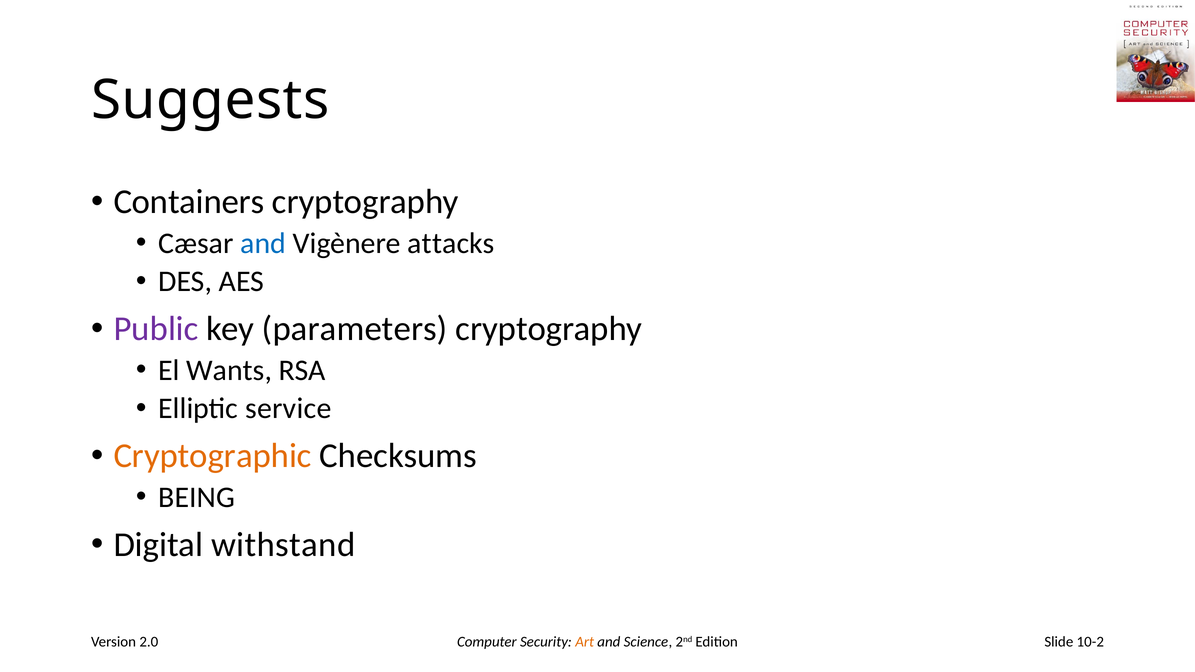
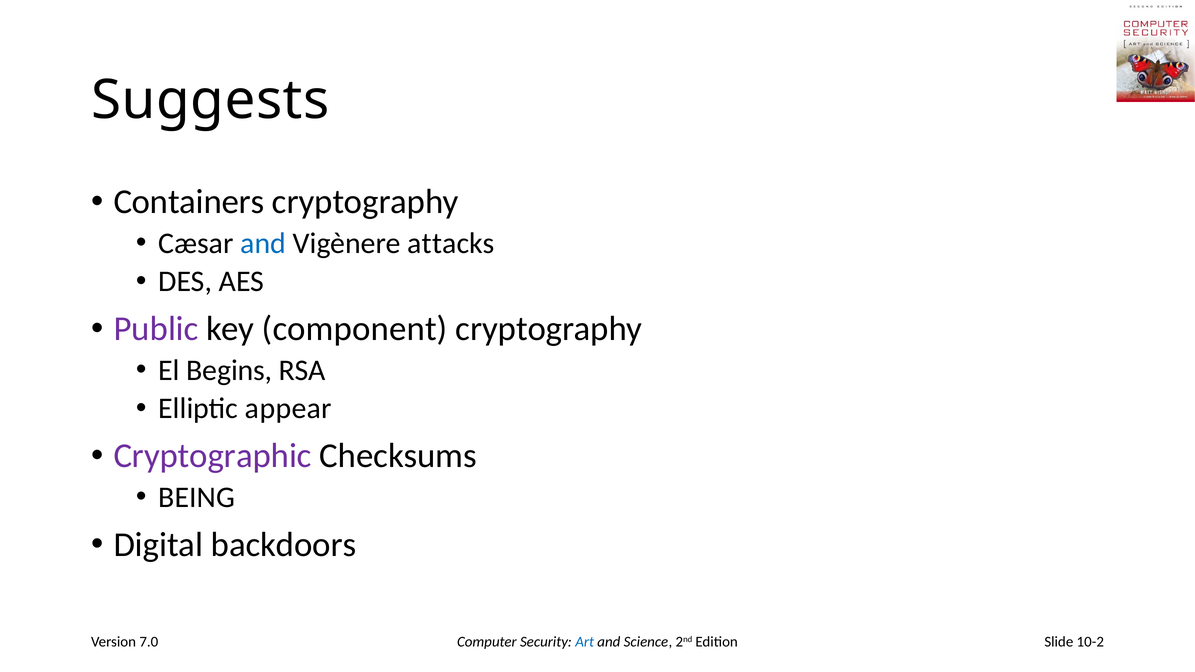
parameters: parameters -> component
Wants: Wants -> Begins
service: service -> appear
Cryptographic colour: orange -> purple
withstand: withstand -> backdoors
2.0: 2.0 -> 7.0
Art colour: orange -> blue
